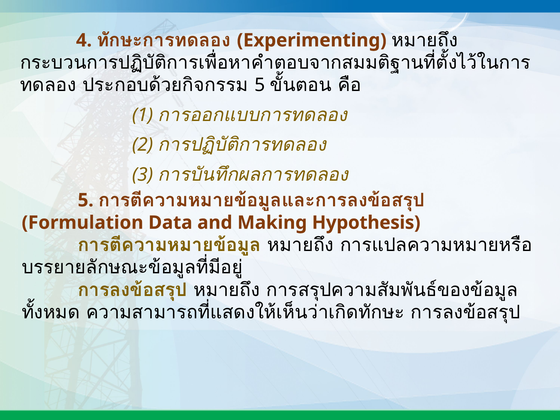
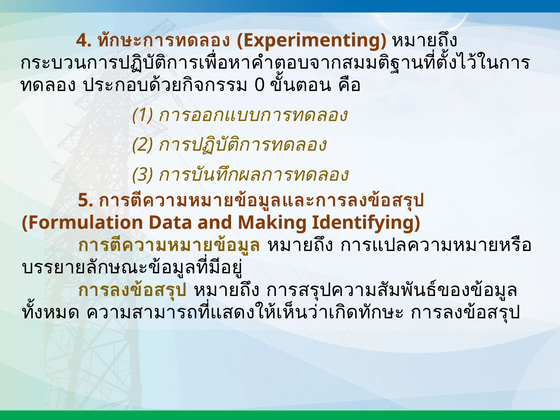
5 at (260, 85): 5 -> 0
Hypothesis: Hypothesis -> Identifying
